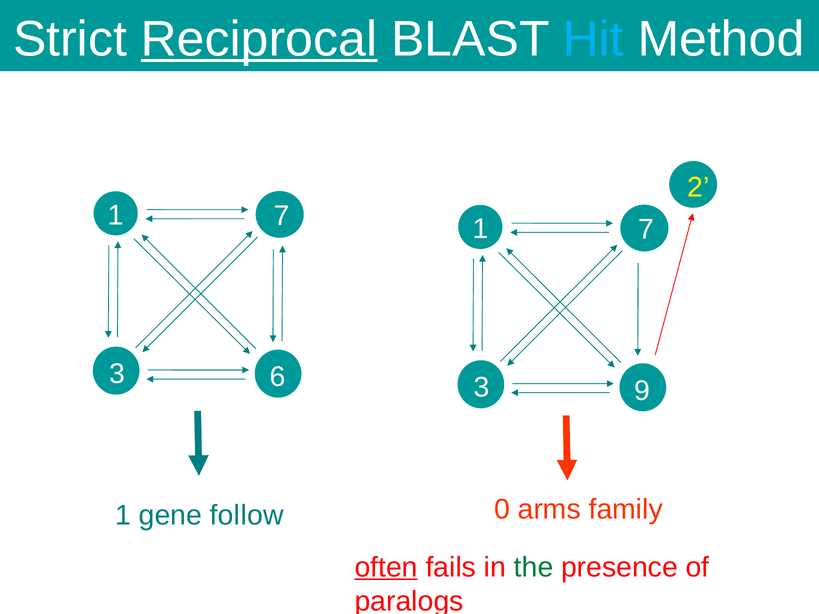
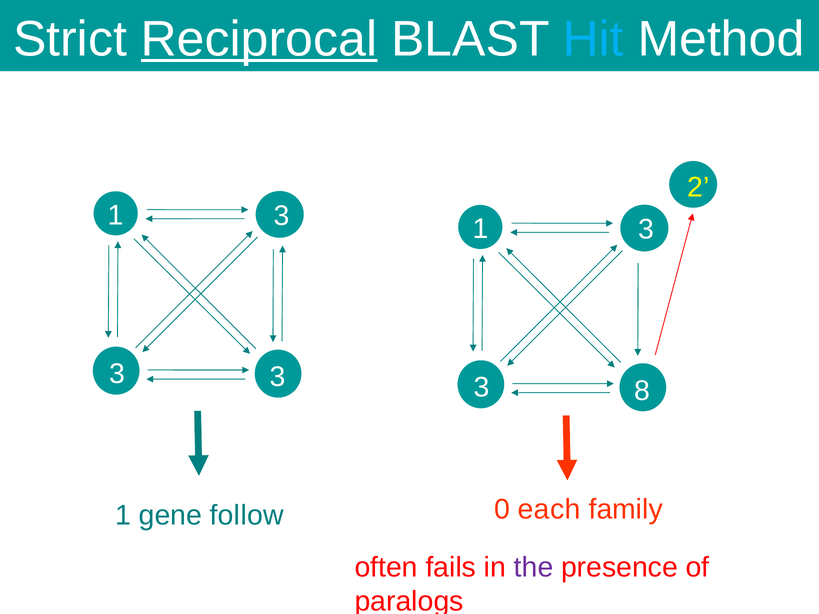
7 at (282, 216): 7 -> 3
7 at (646, 230): 7 -> 3
6 at (278, 377): 6 -> 3
9: 9 -> 8
arms: arms -> each
often underline: present -> none
the colour: green -> purple
